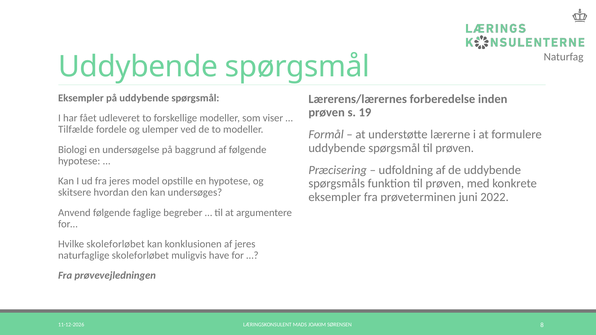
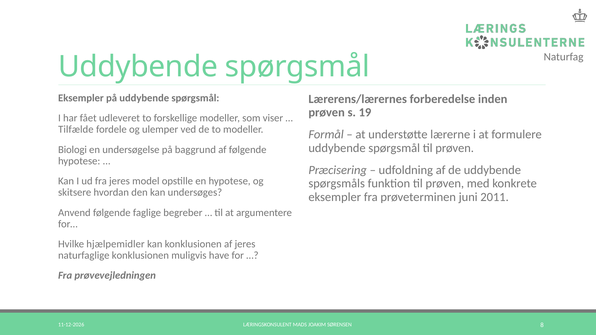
2022: 2022 -> 2011
Hvilke skoleforløbet: skoleforløbet -> hjælpemidler
naturfaglige skoleforløbet: skoleforløbet -> konklusionen
